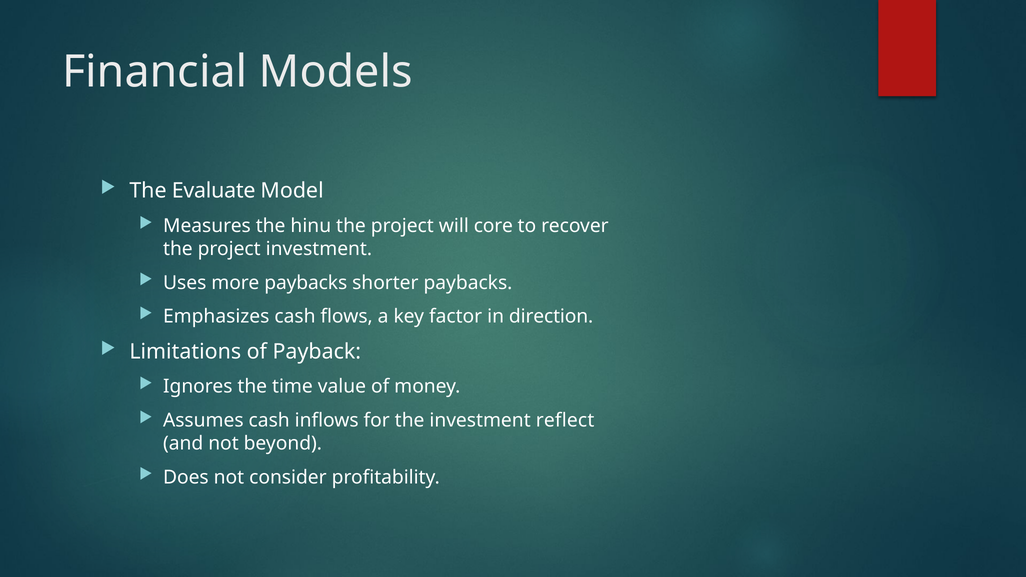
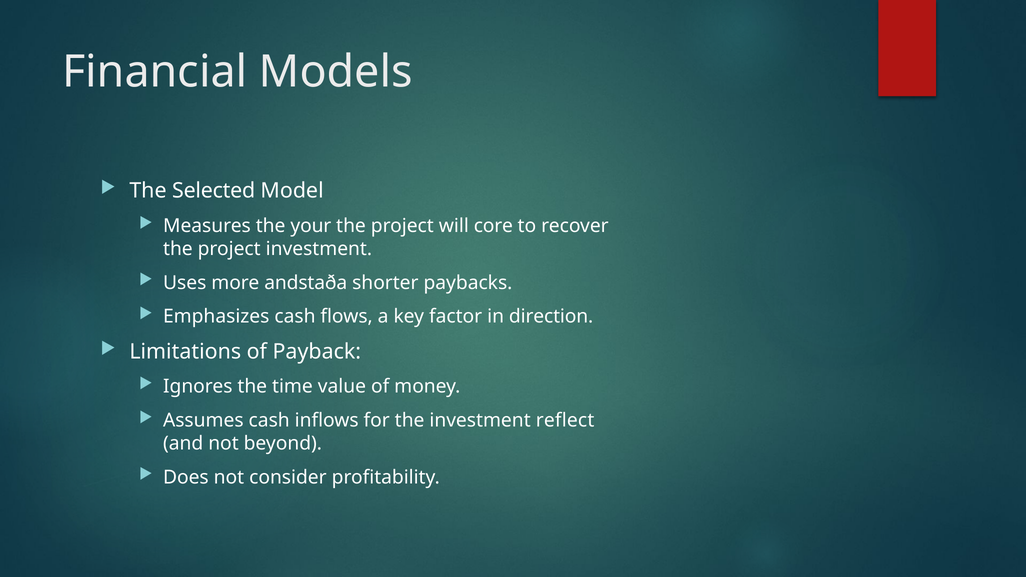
Evaluate: Evaluate -> Selected
hinu: hinu -> your
more paybacks: paybacks -> andstaða
